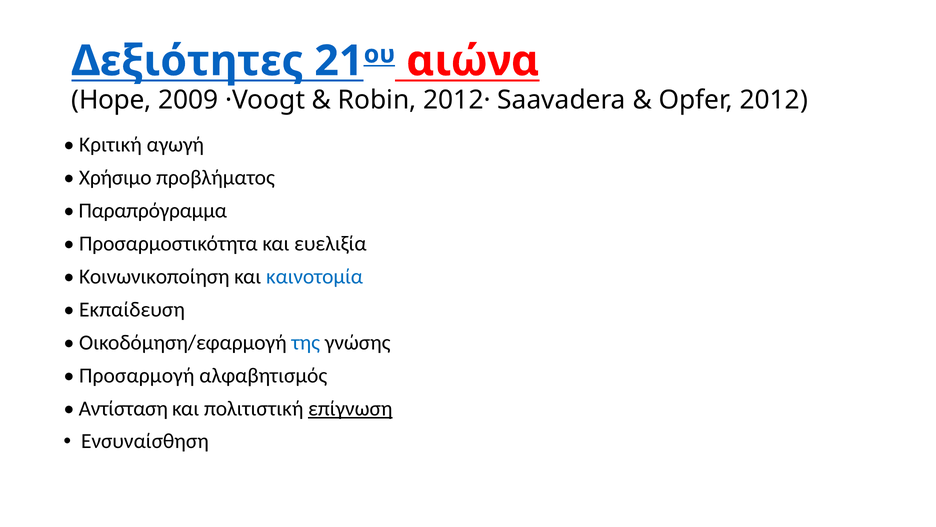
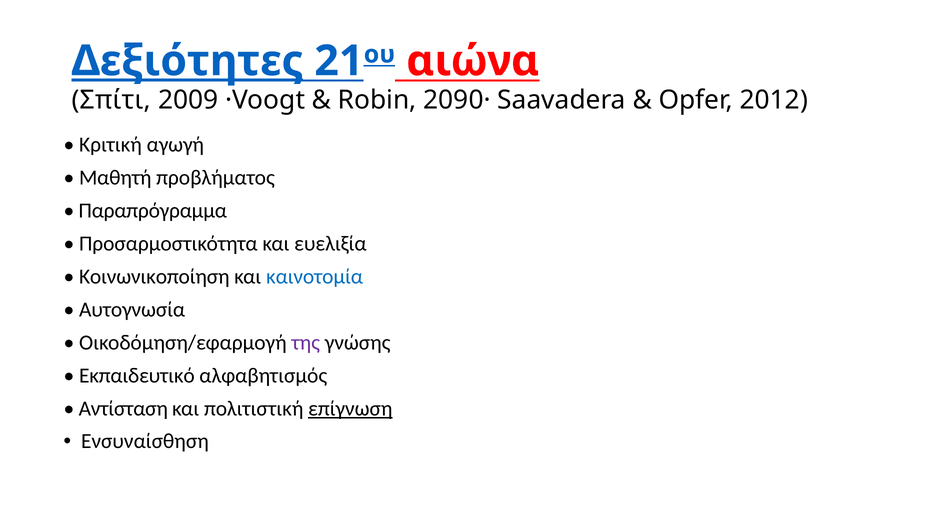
Δεξιότητες underline: none -> present
Hope: Hope -> Σπίτι
2012·: 2012· -> 2090·
Χρήσιμο: Χρήσιμο -> Μαθητή
Εκπαίδευση: Εκπαίδευση -> Αυτογνωσία
της colour: blue -> purple
Προσαρμογή: Προσαρμογή -> Εκπαιδευτικό
